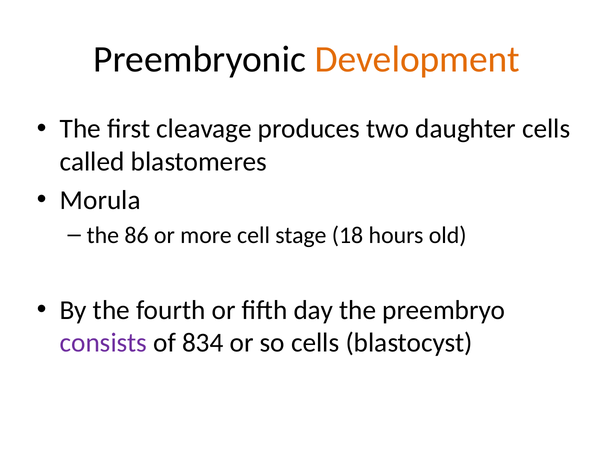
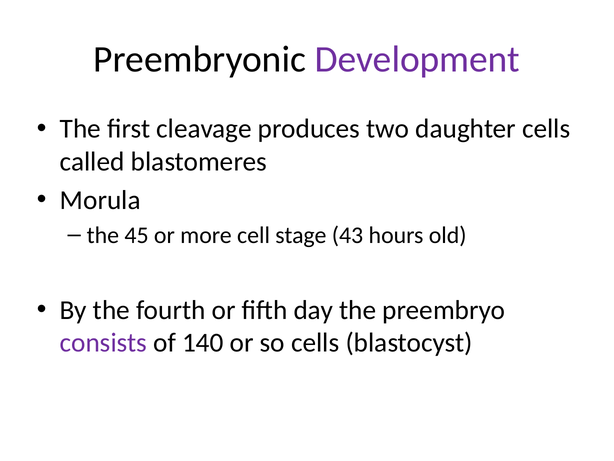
Development colour: orange -> purple
86: 86 -> 45
18: 18 -> 43
834: 834 -> 140
